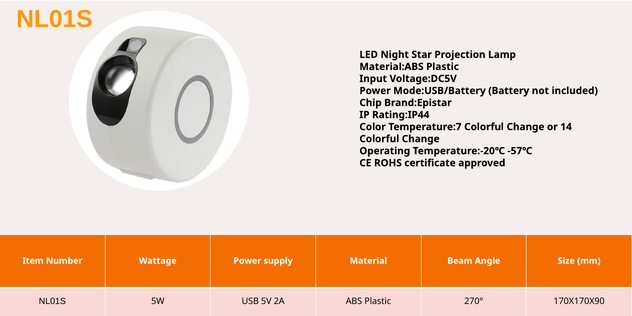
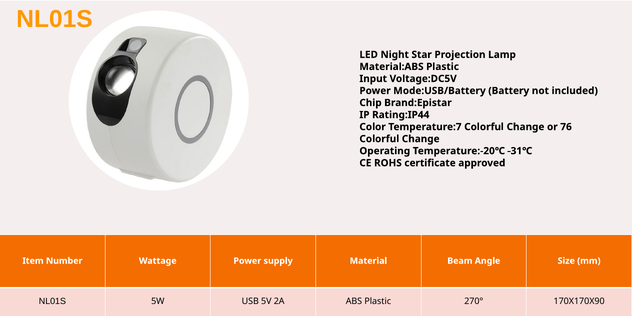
14: 14 -> 76
-57℃: -57℃ -> -31℃
